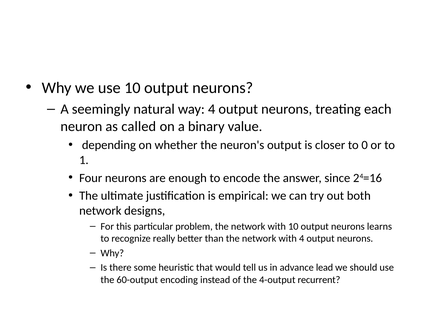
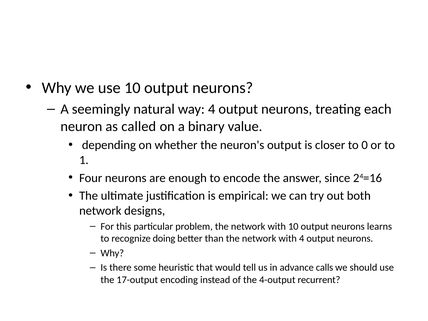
really: really -> doing
lead: lead -> calls
60-output: 60-output -> 17-output
